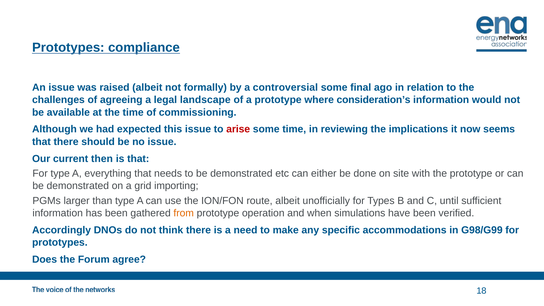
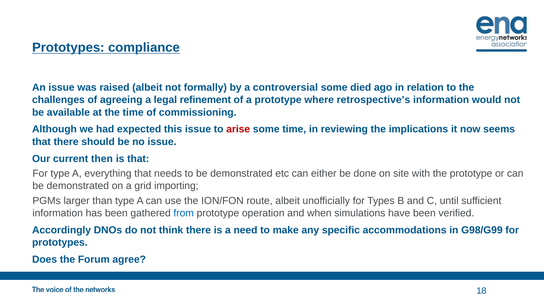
final: final -> died
landscape: landscape -> refinement
consideration’s: consideration’s -> retrospective’s
from colour: orange -> blue
